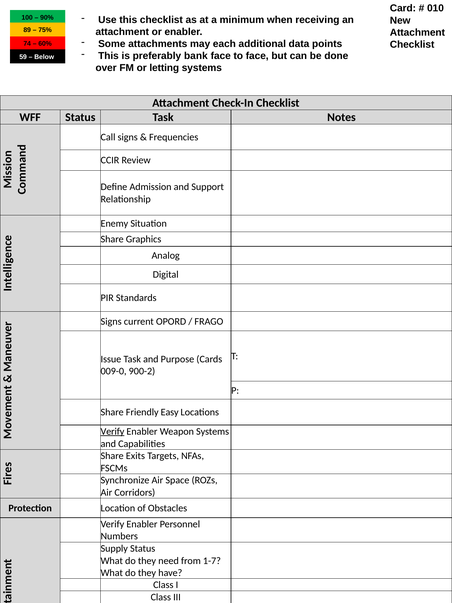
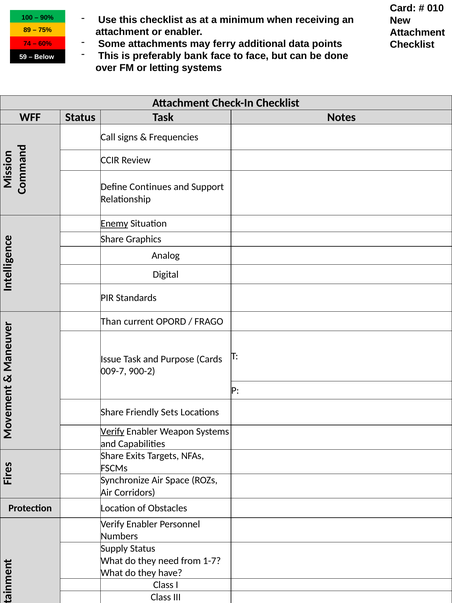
each: each -> ferry
Admission: Admission -> Continues
Enemy underline: none -> present
Signs at (111, 321): Signs -> Than
009-0: 009-0 -> 009-7
Easy: Easy -> Sets
